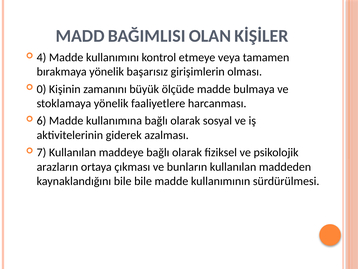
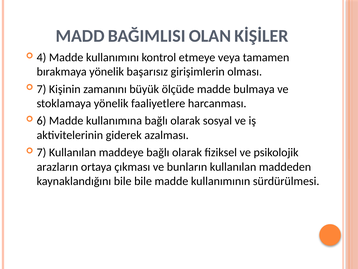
0 at (41, 89): 0 -> 7
